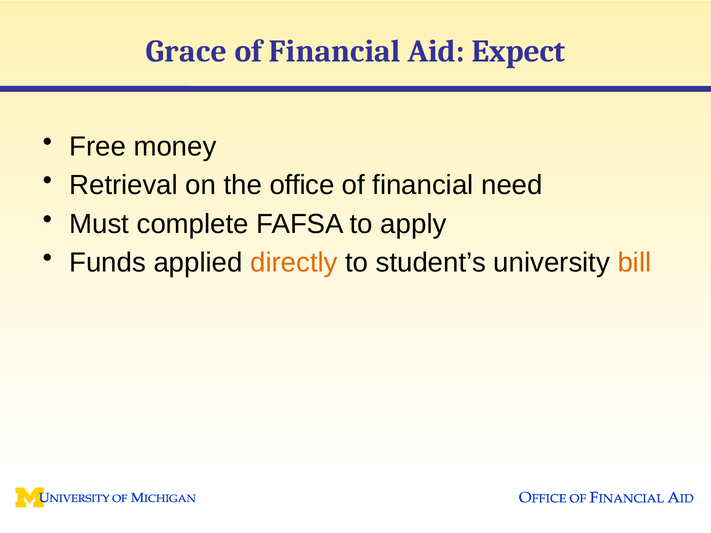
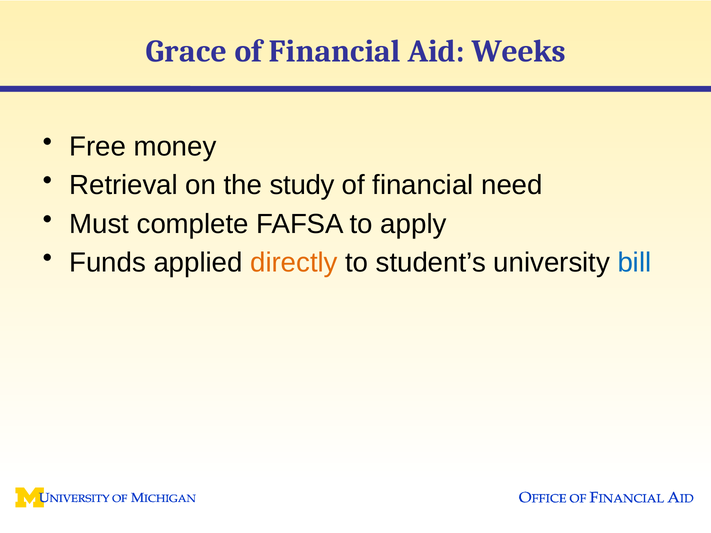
Expect: Expect -> Weeks
office: office -> study
bill colour: orange -> blue
